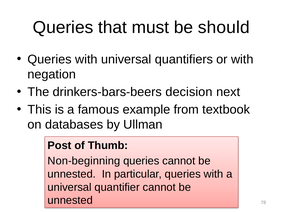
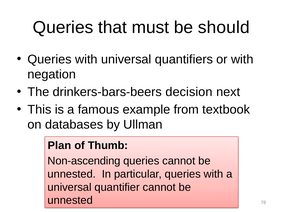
Post: Post -> Plan
Non-beginning: Non-beginning -> Non-ascending
